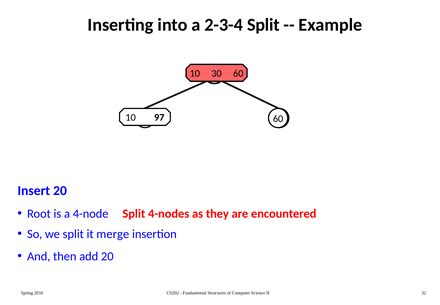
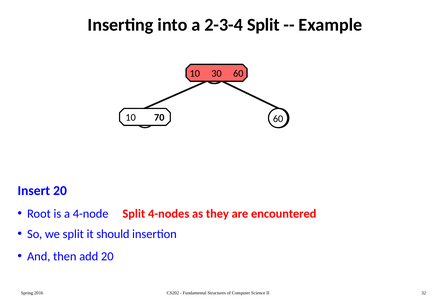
97: 97 -> 70
merge: merge -> should
